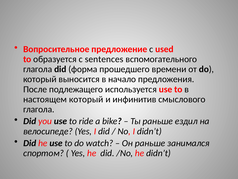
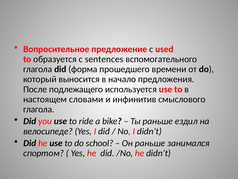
настоящем который: который -> словами
watch: watch -> school
